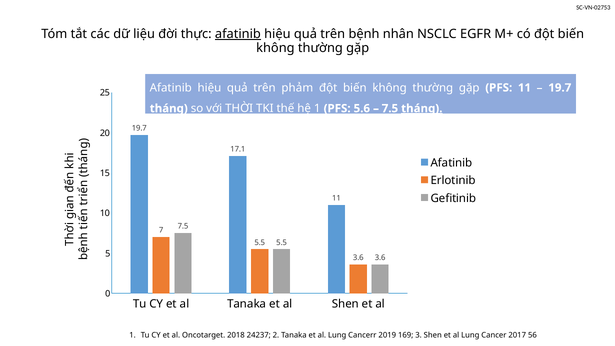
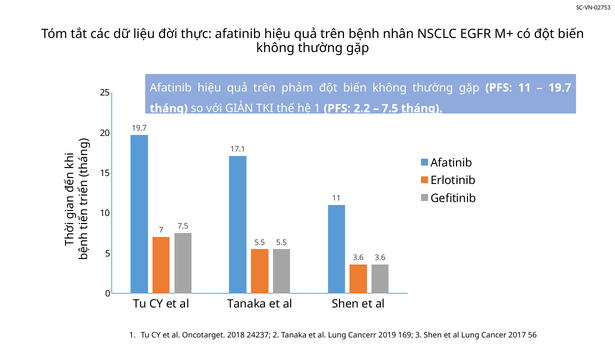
afatinib at (238, 34) underline: present -> none
THỜI: THỜI -> GIẢN
5.6: 5.6 -> 2.2
